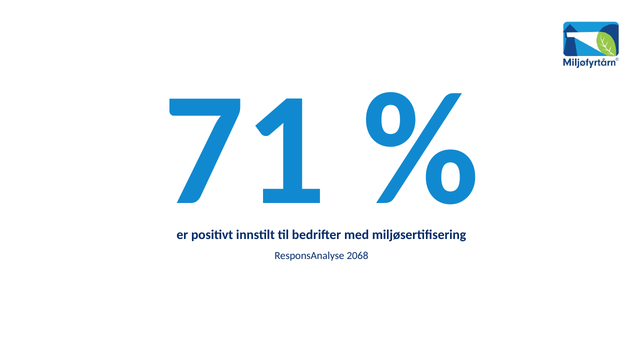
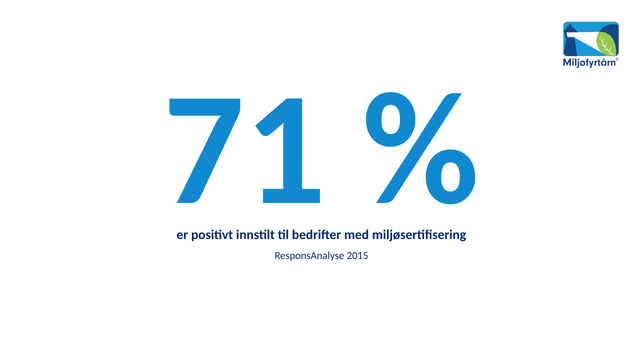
2068: 2068 -> 2015
